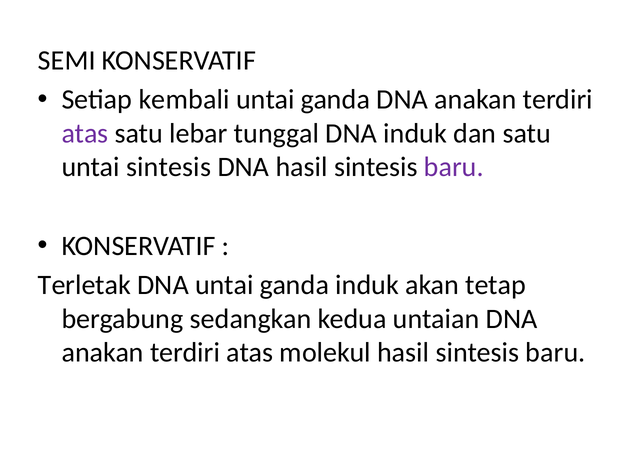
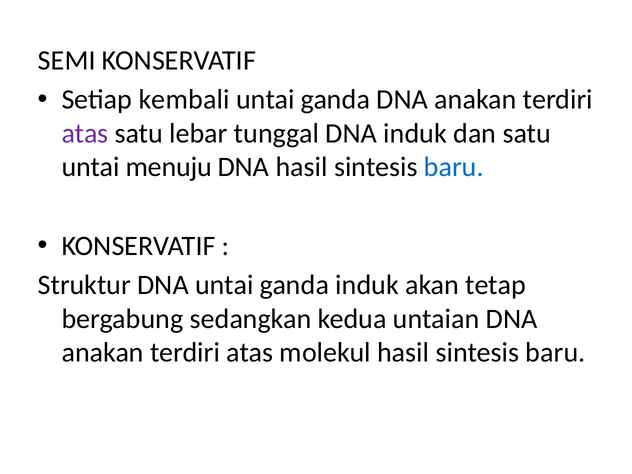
untai sintesis: sintesis -> menuju
baru at (454, 167) colour: purple -> blue
Terletak: Terletak -> Struktur
